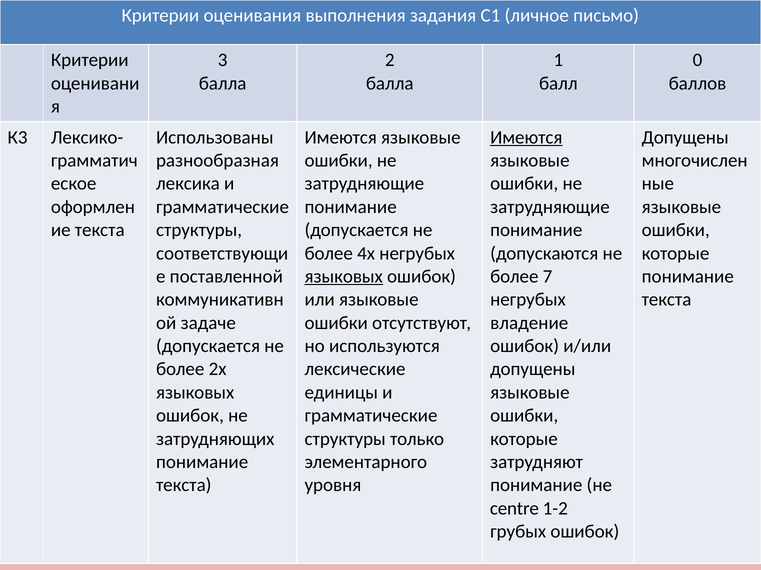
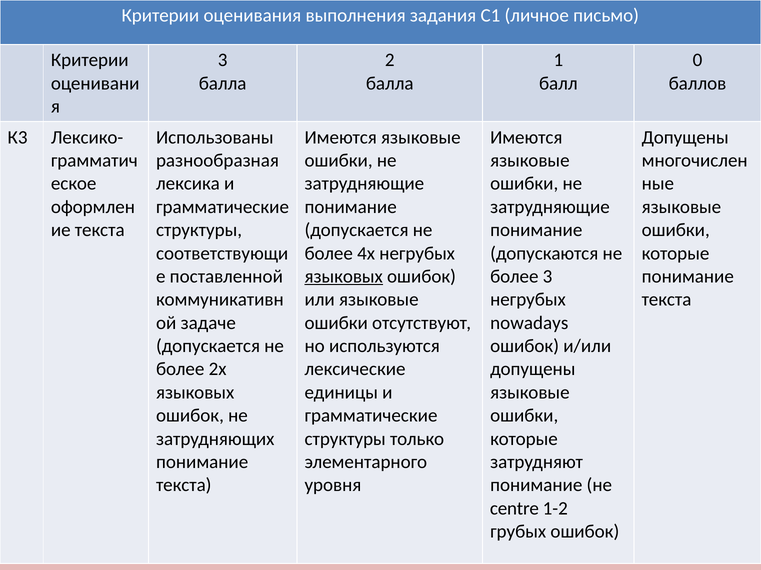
Имеются at (526, 137) underline: present -> none
более 7: 7 -> 3
владение: владение -> nowadays
